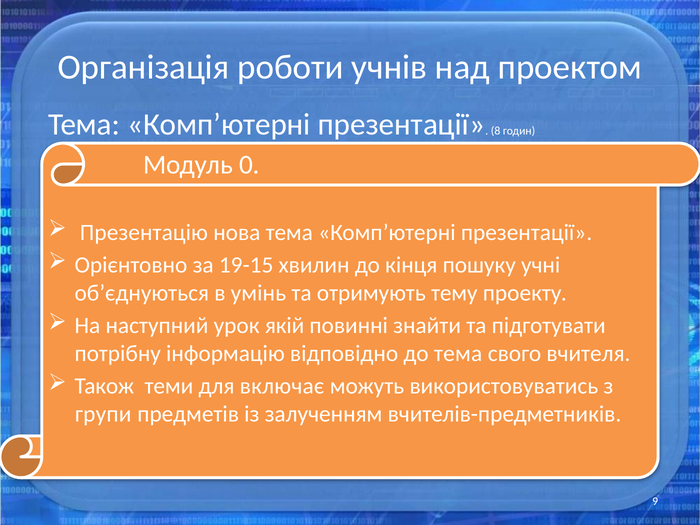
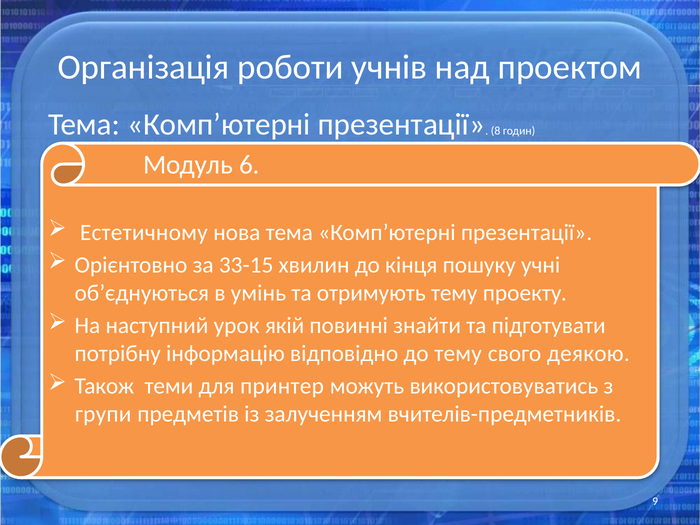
0: 0 -> 6
Презентацію: Презентацію -> Естетичному
19-15: 19-15 -> 33-15
до тема: тема -> тему
вчителя: вчителя -> деякою
включає: включає -> принтер
